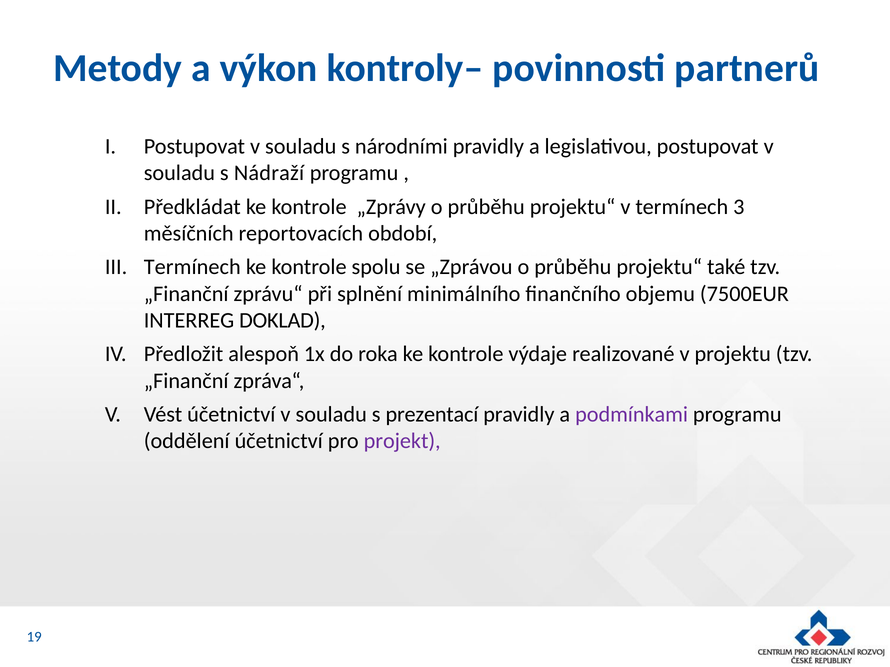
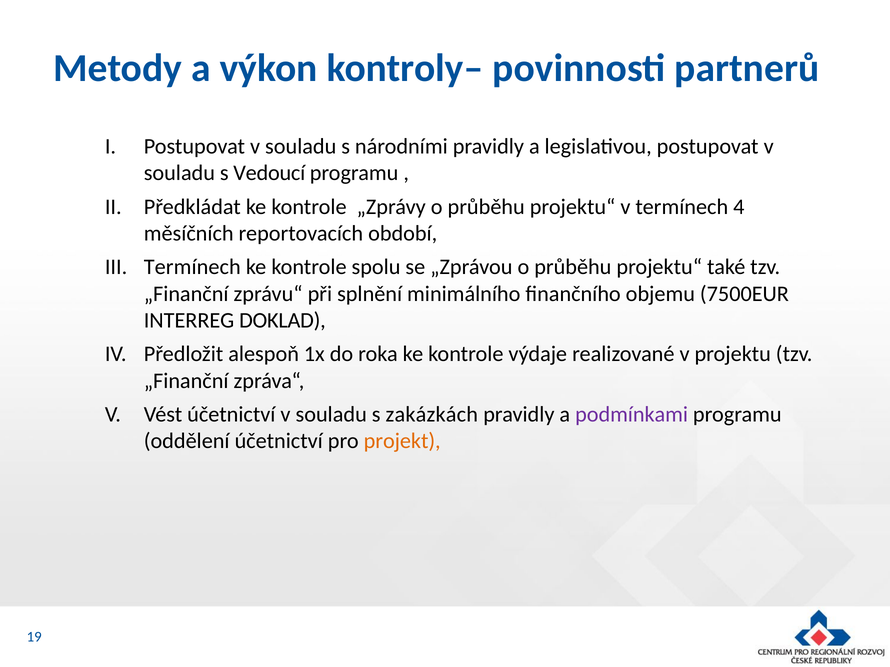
Nádraží: Nádraží -> Vedoucí
3: 3 -> 4
prezentací: prezentací -> zakázkách
projekt colour: purple -> orange
